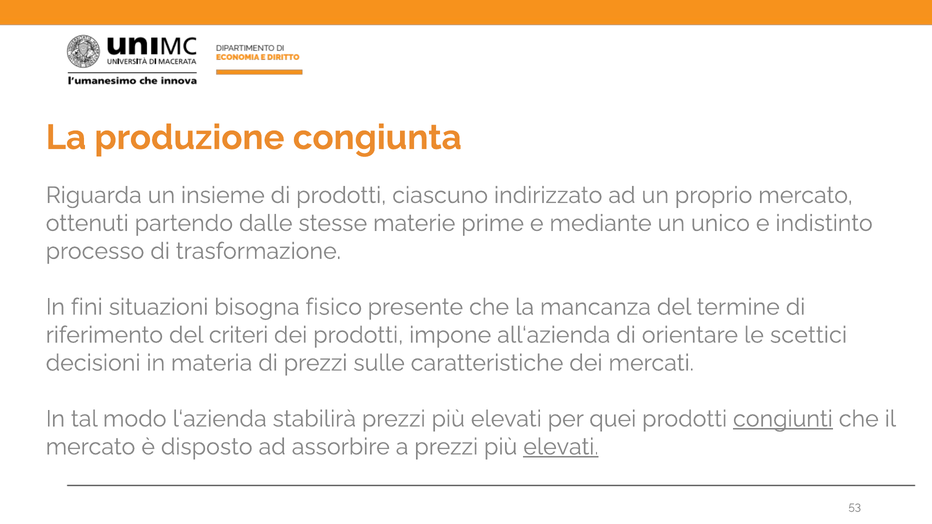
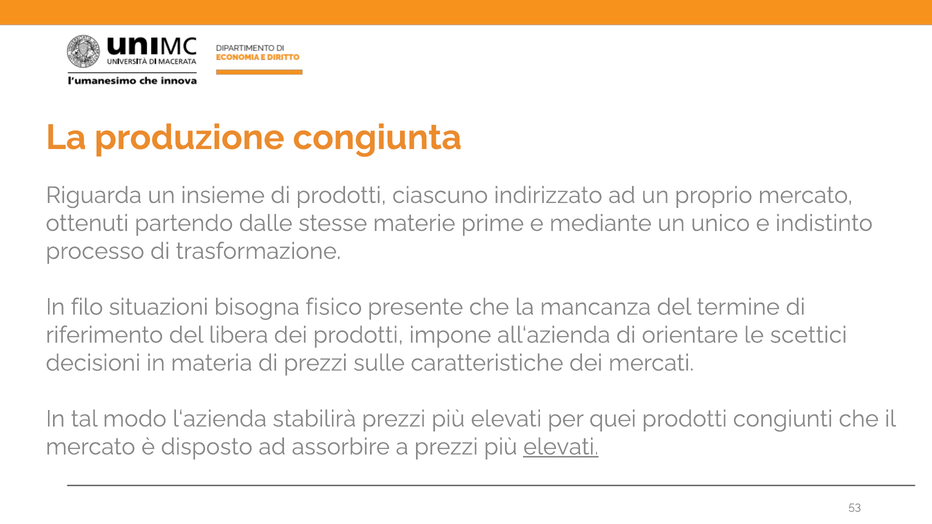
fini: fini -> filo
criteri: criteri -> libera
congiunti underline: present -> none
